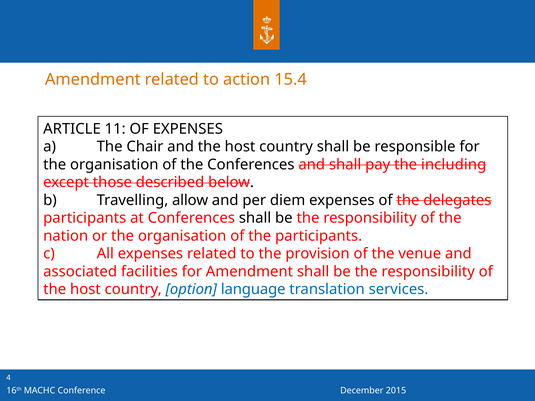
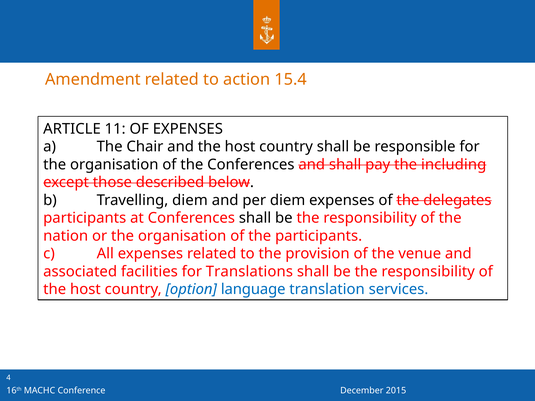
Travelling allow: allow -> diem
for Amendment: Amendment -> Translations
